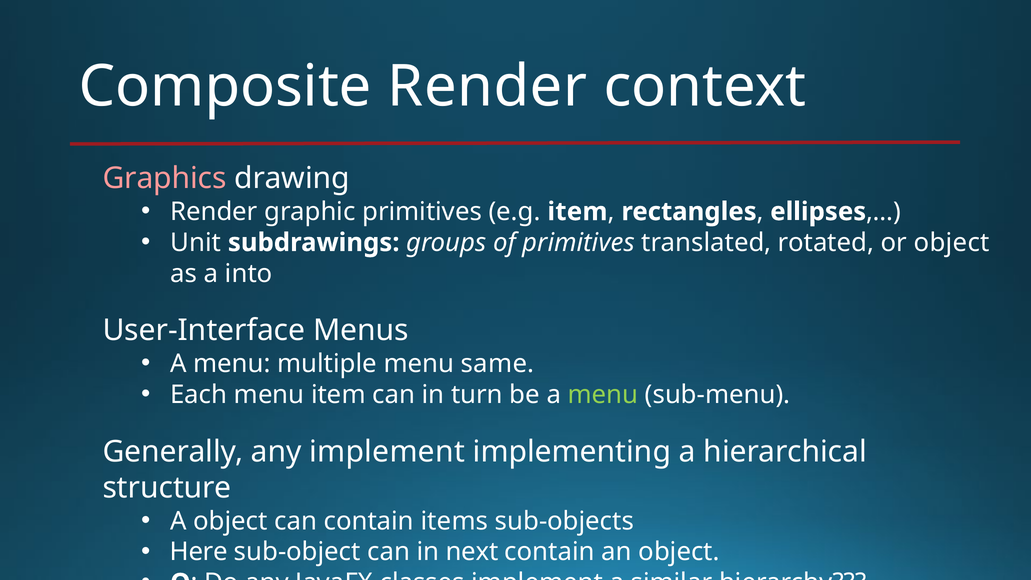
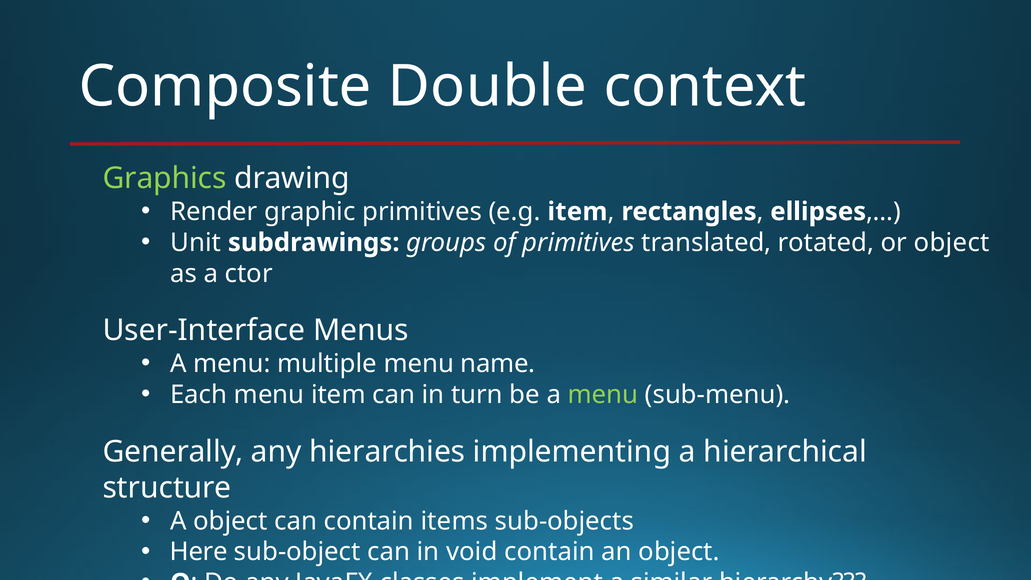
Composite Render: Render -> Double
Graphics colour: pink -> light green
into: into -> ctor
same: same -> name
any implement: implement -> hierarchies
next: next -> void
